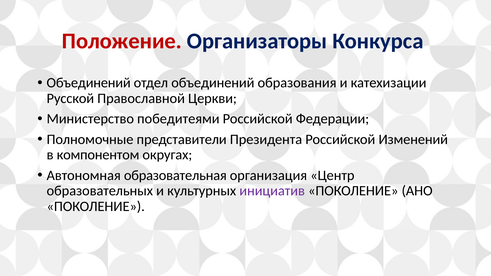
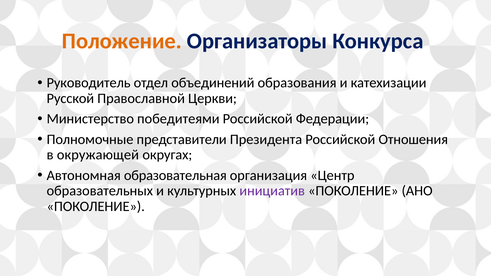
Положение colour: red -> orange
Объединений at (89, 83): Объединений -> Руководитель
Изменений: Изменений -> Отношения
компонентом: компонентом -> окружающей
